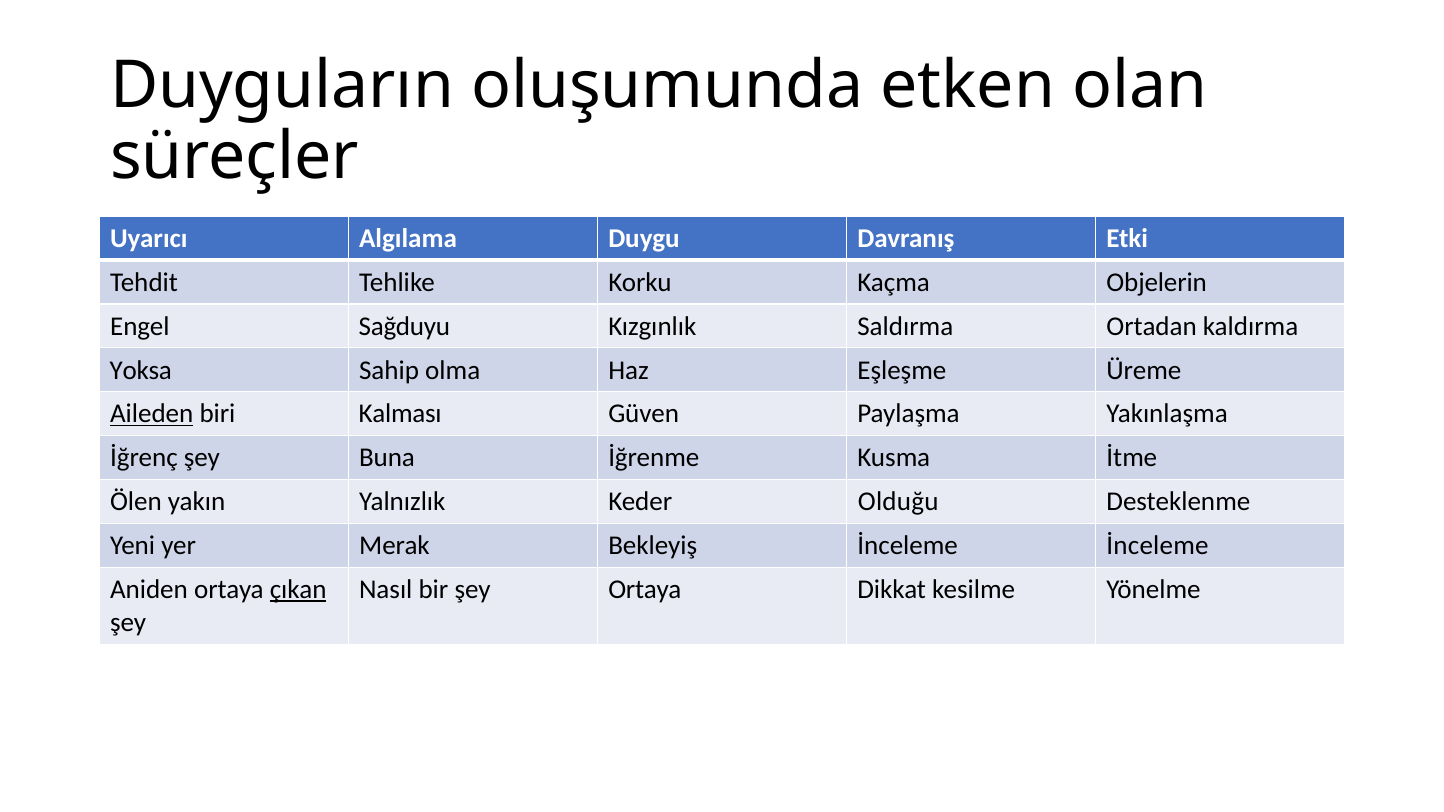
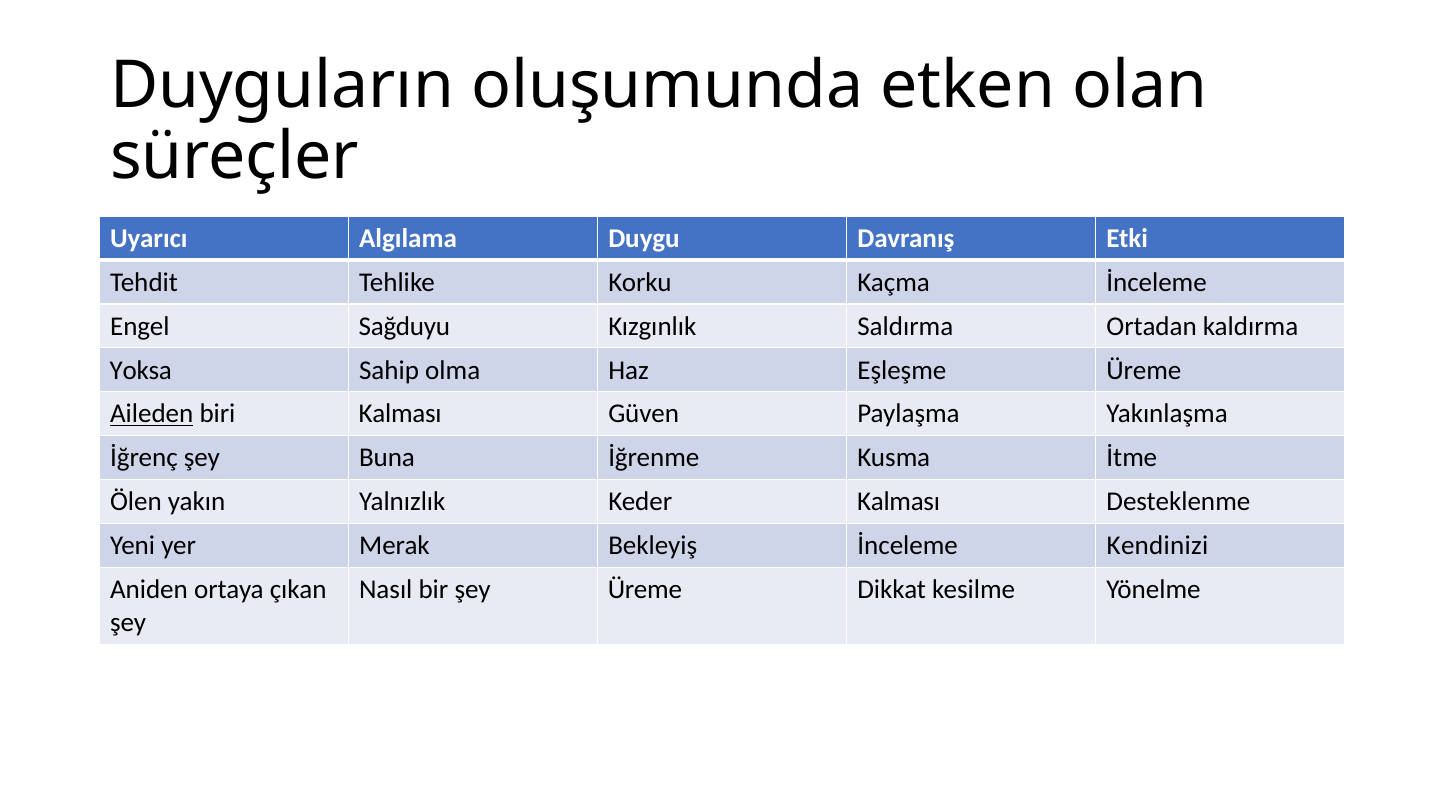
Kaçma Objelerin: Objelerin -> İnceleme
Keder Olduğu: Olduğu -> Kalması
İnceleme İnceleme: İnceleme -> Kendinizi
çıkan underline: present -> none
şey Ortaya: Ortaya -> Üreme
